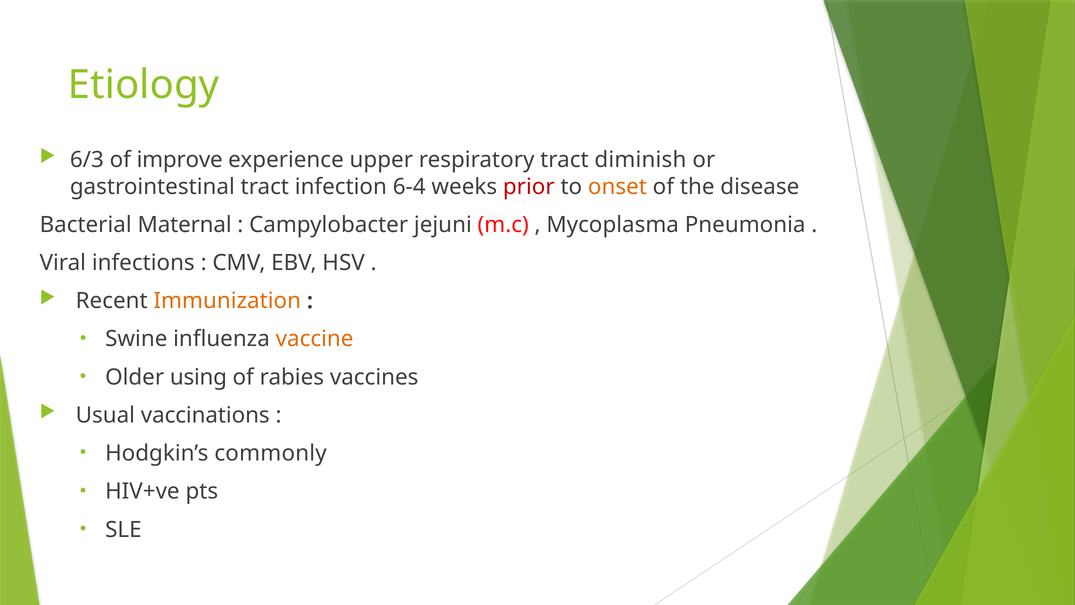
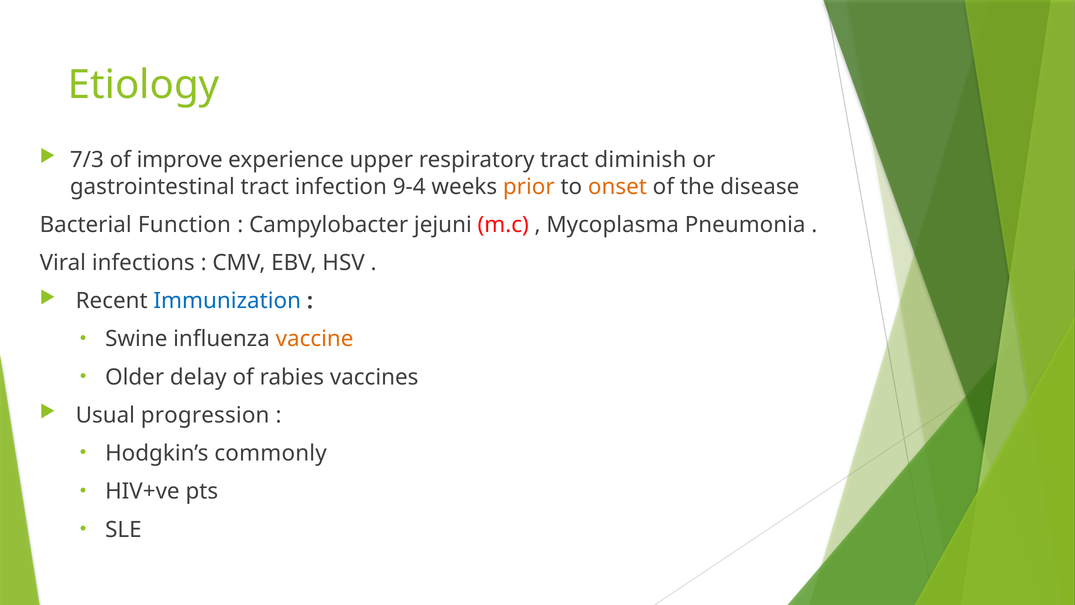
6/3: 6/3 -> 7/3
6-4: 6-4 -> 9-4
prior colour: red -> orange
Maternal: Maternal -> Function
Immunization colour: orange -> blue
using: using -> delay
vaccinations: vaccinations -> progression
